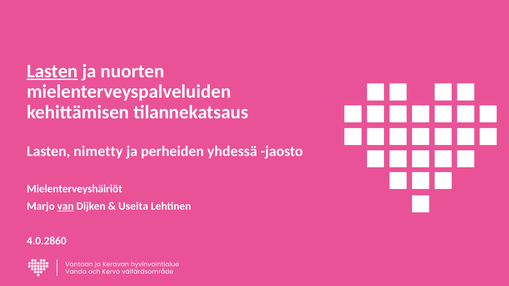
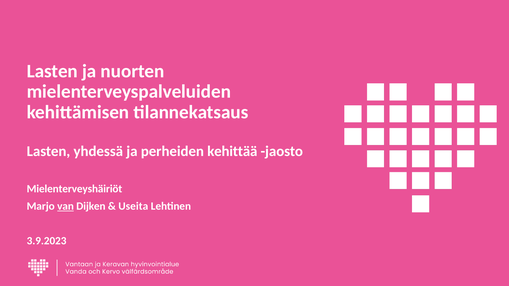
Lasten at (52, 71) underline: present -> none
nimetty: nimetty -> yhdessä
yhdessä: yhdessä -> kehittää
4.0.2860: 4.0.2860 -> 3.9.2023
